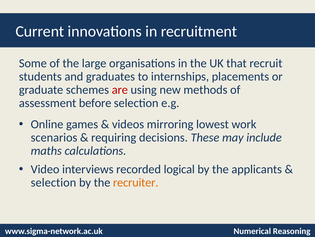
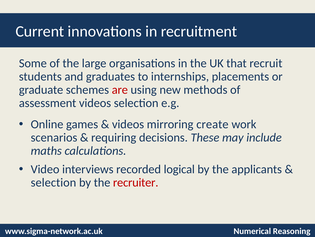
assessment before: before -> videos
lowest: lowest -> create
recruiter colour: orange -> red
